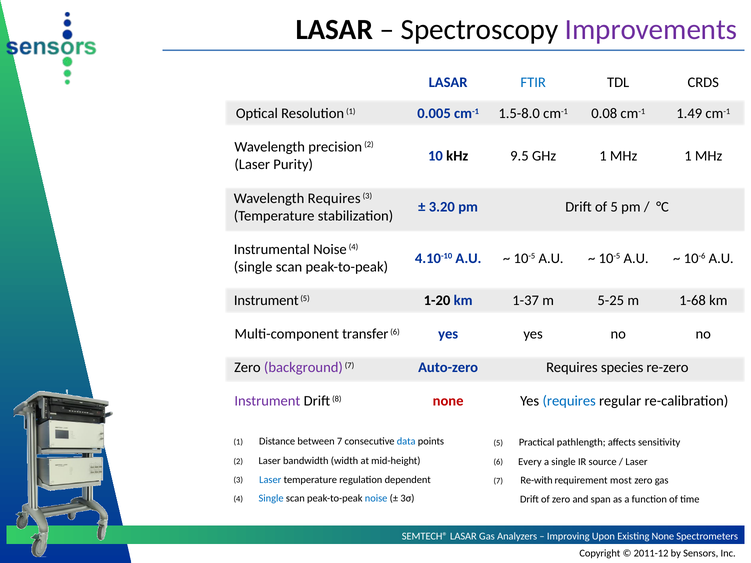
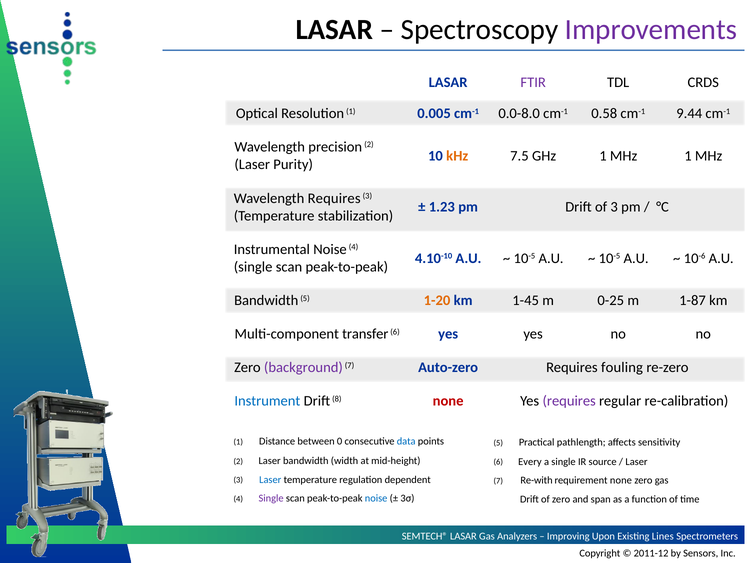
FTIR colour: blue -> purple
1.5-8.0: 1.5-8.0 -> 0.0-8.0
0.08: 0.08 -> 0.58
1.49: 1.49 -> 9.44
kHz colour: black -> orange
9.5: 9.5 -> 7.5
3.20: 3.20 -> 1.23
of 5: 5 -> 3
Instrument at (266, 301): Instrument -> Bandwidth
1-20 colour: black -> orange
1-37: 1-37 -> 1-45
5-25: 5-25 -> 0-25
1-68: 1-68 -> 1-87
species: species -> fouling
Instrument at (267, 401) colour: purple -> blue
requires at (569, 401) colour: blue -> purple
between 7: 7 -> 0
requirement most: most -> none
Single at (271, 499) colour: blue -> purple
None at (663, 536): None -> Lines
